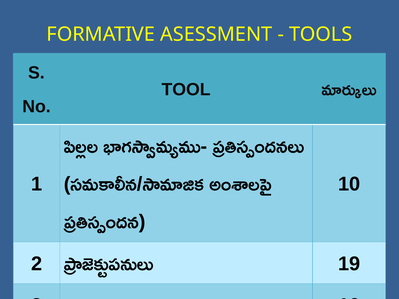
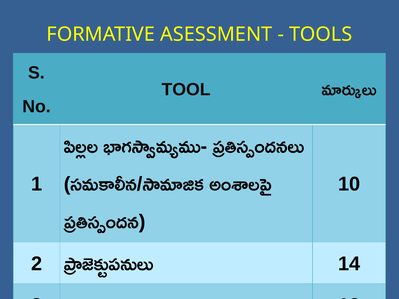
19: 19 -> 14
